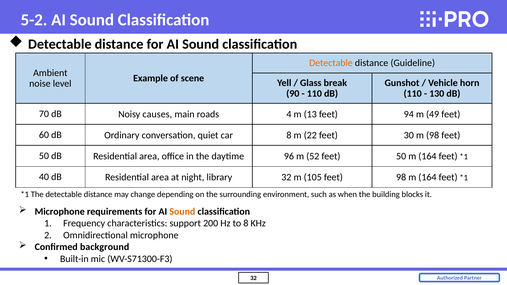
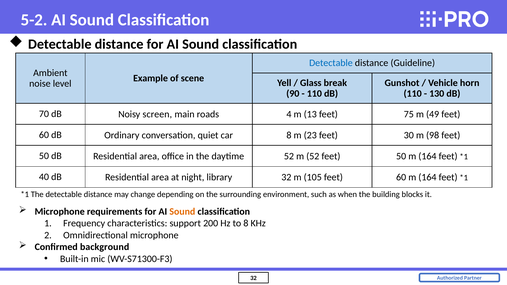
Detectable at (331, 63) colour: orange -> blue
causes: causes -> screen
94: 94 -> 75
22: 22 -> 23
daytime 96: 96 -> 52
105 feet 98: 98 -> 60
